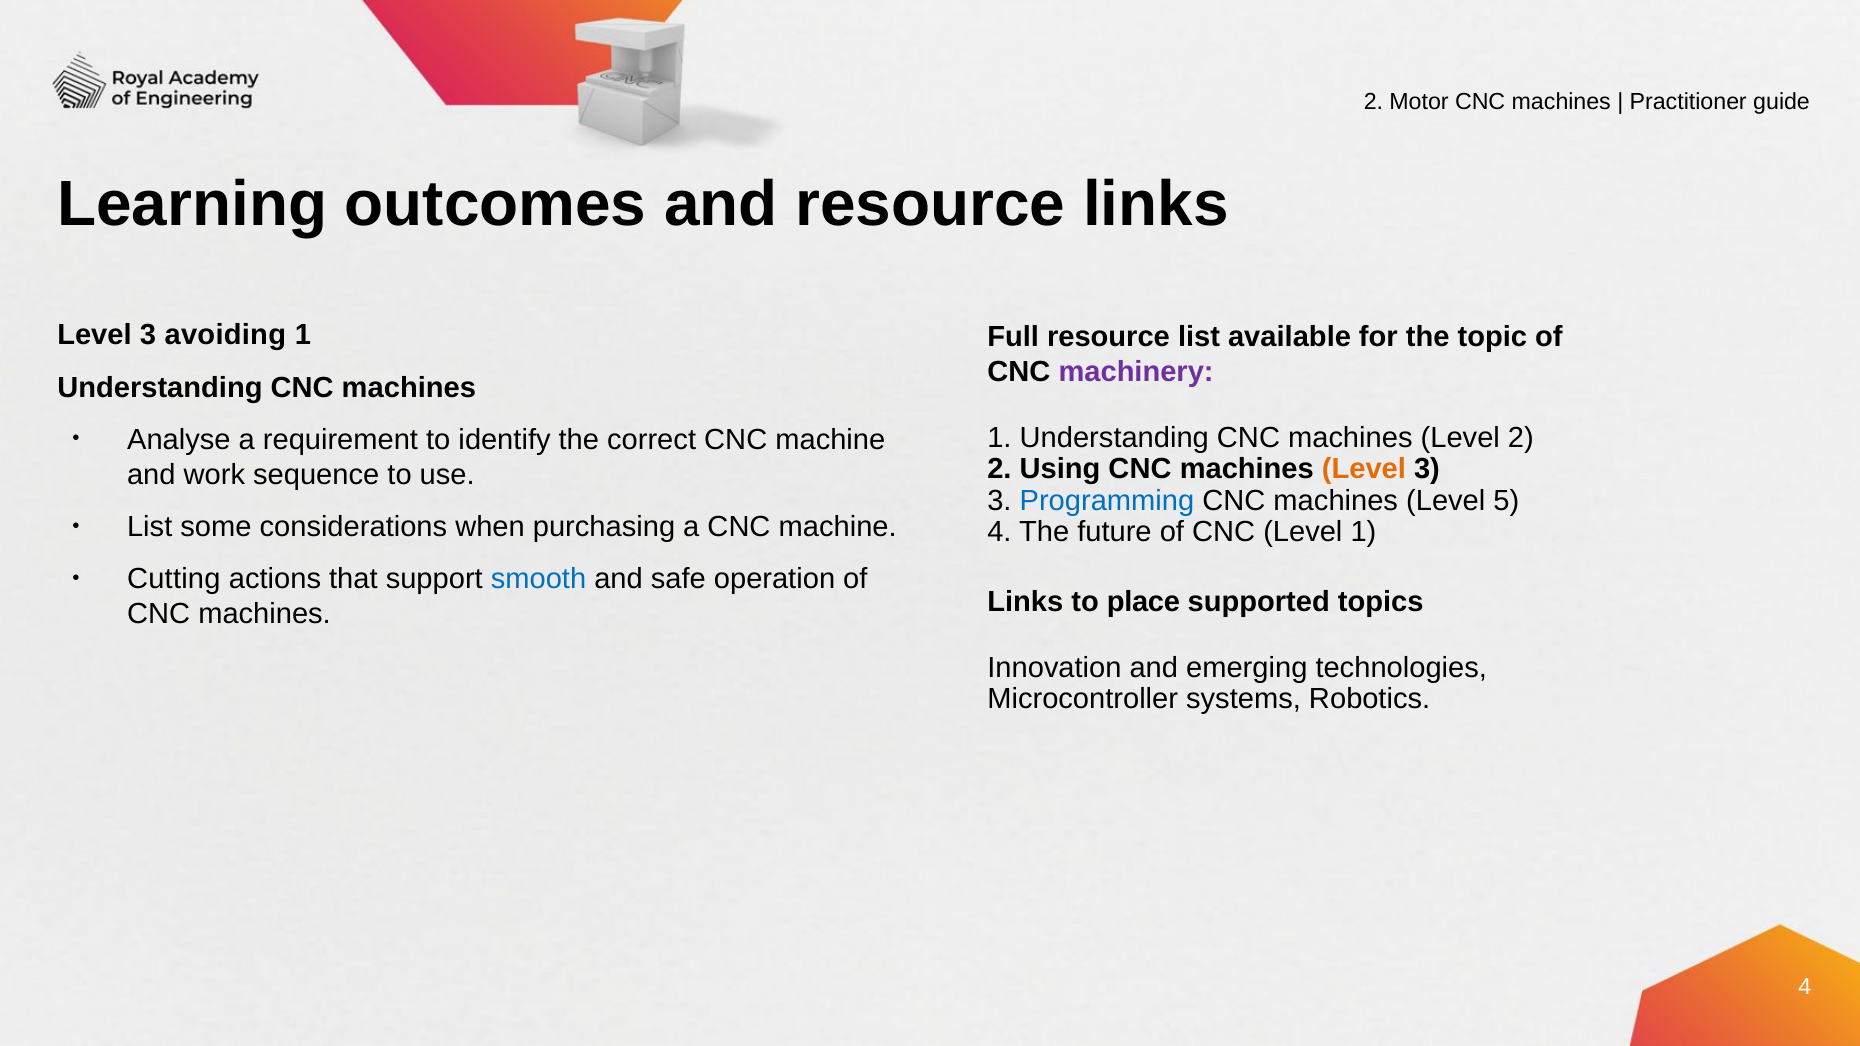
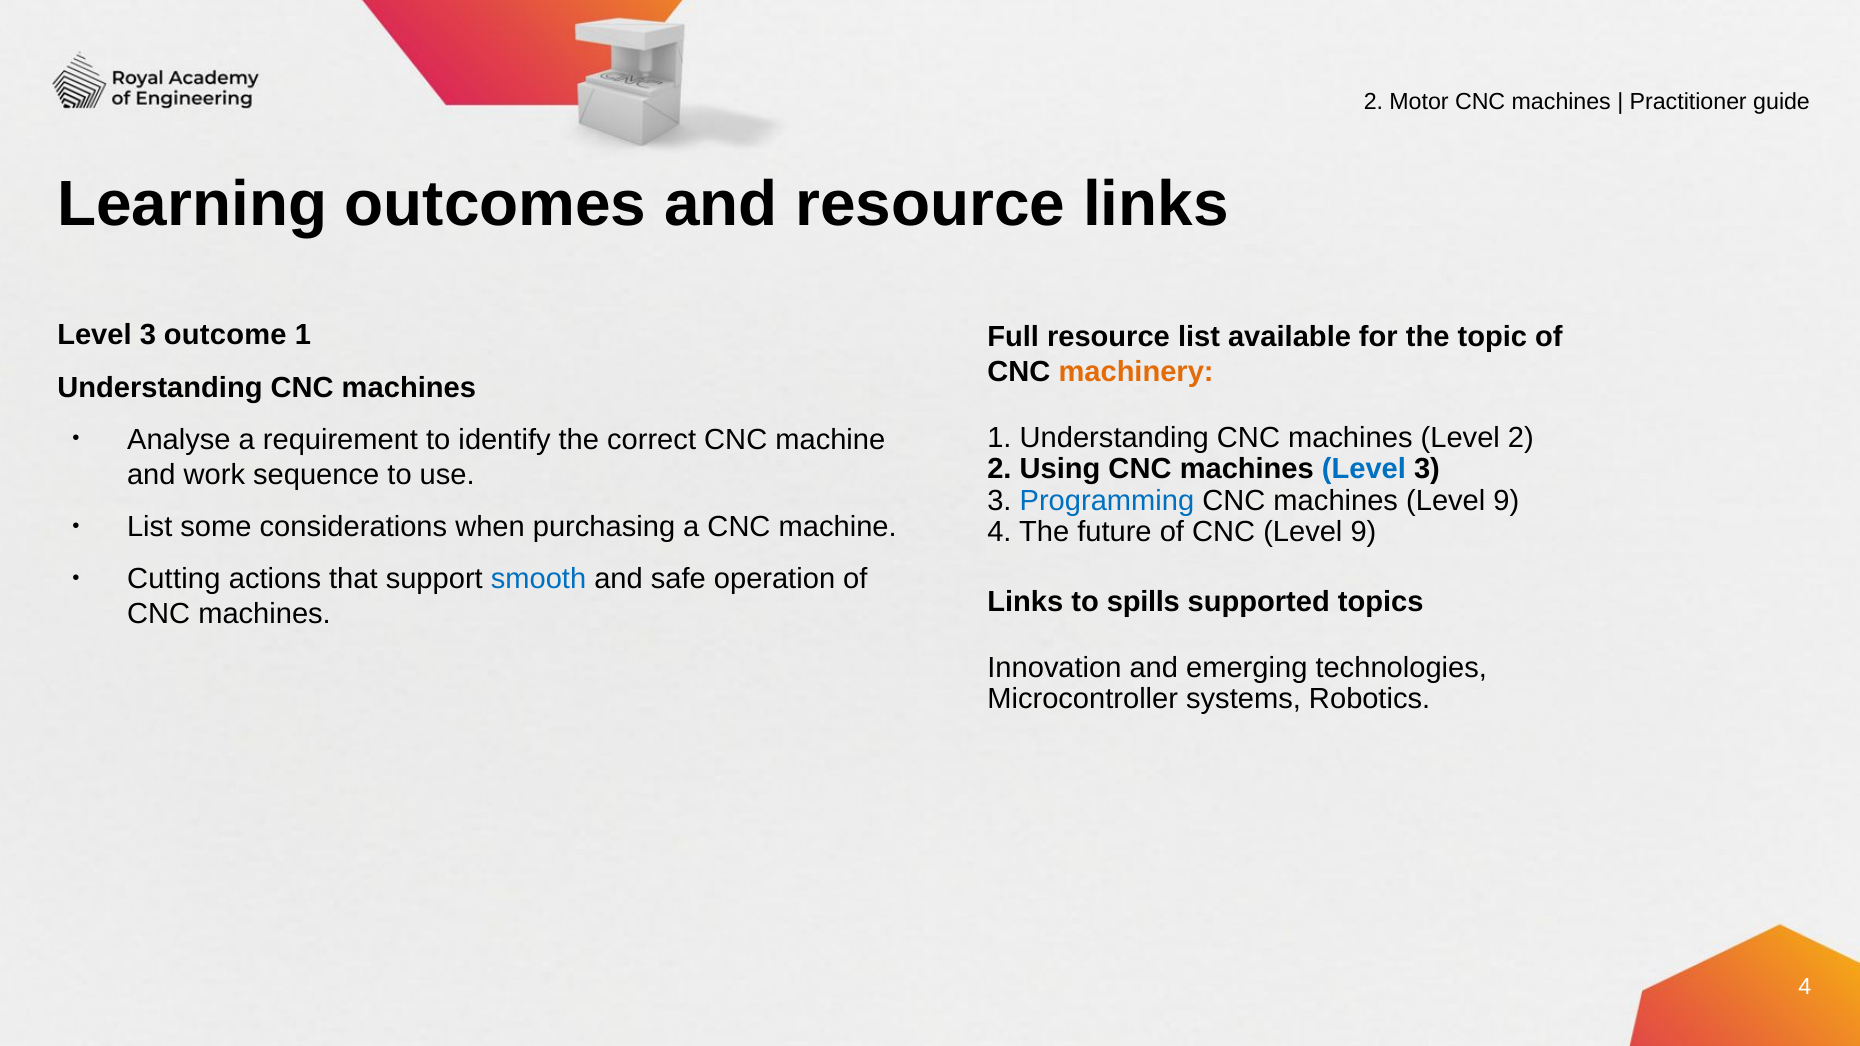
avoiding: avoiding -> outcome
machinery colour: purple -> orange
Level at (1364, 469) colour: orange -> blue
machines Level 5: 5 -> 9
CNC Level 1: 1 -> 9
place: place -> spills
